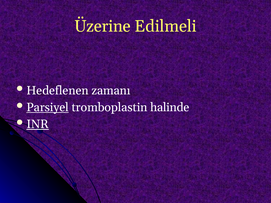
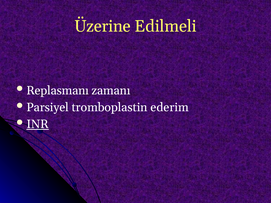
Hedeflenen: Hedeflenen -> Replasmanı
Parsiyel underline: present -> none
halinde: halinde -> ederim
